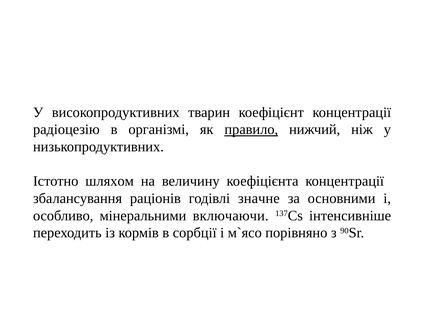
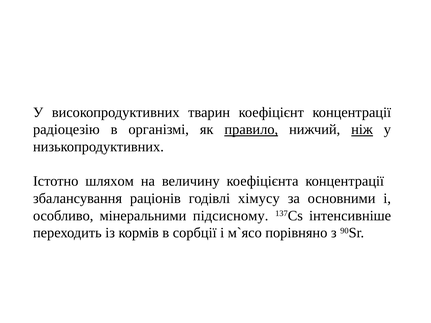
ніж underline: none -> present
значне: значне -> хімусу
включаючи: включаючи -> підсисному
